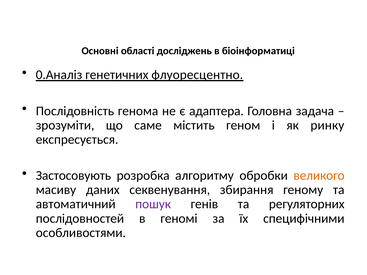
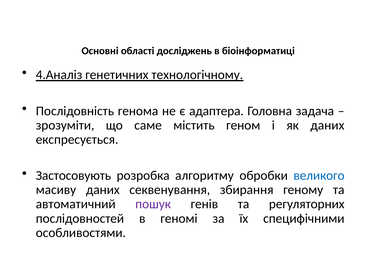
0.Аналіз: 0.Аналіз -> 4.Аналіз
флуоресцентно: флуоресцентно -> технологічному
як ринку: ринку -> даних
великого colour: orange -> blue
